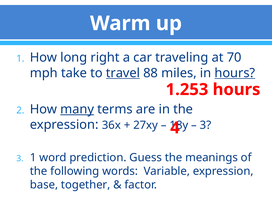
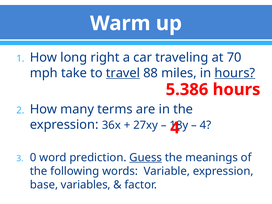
1.253: 1.253 -> 5.386
many underline: present -> none
3 at (205, 125): 3 -> 4
1 at (33, 157): 1 -> 0
Guess underline: none -> present
together: together -> variables
